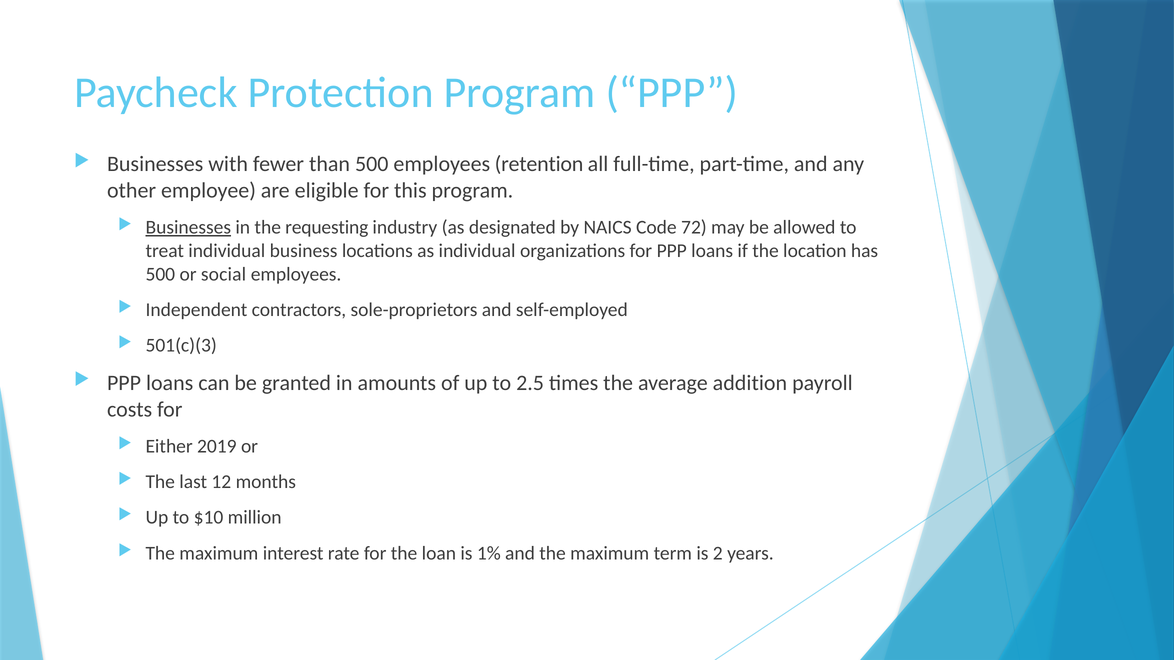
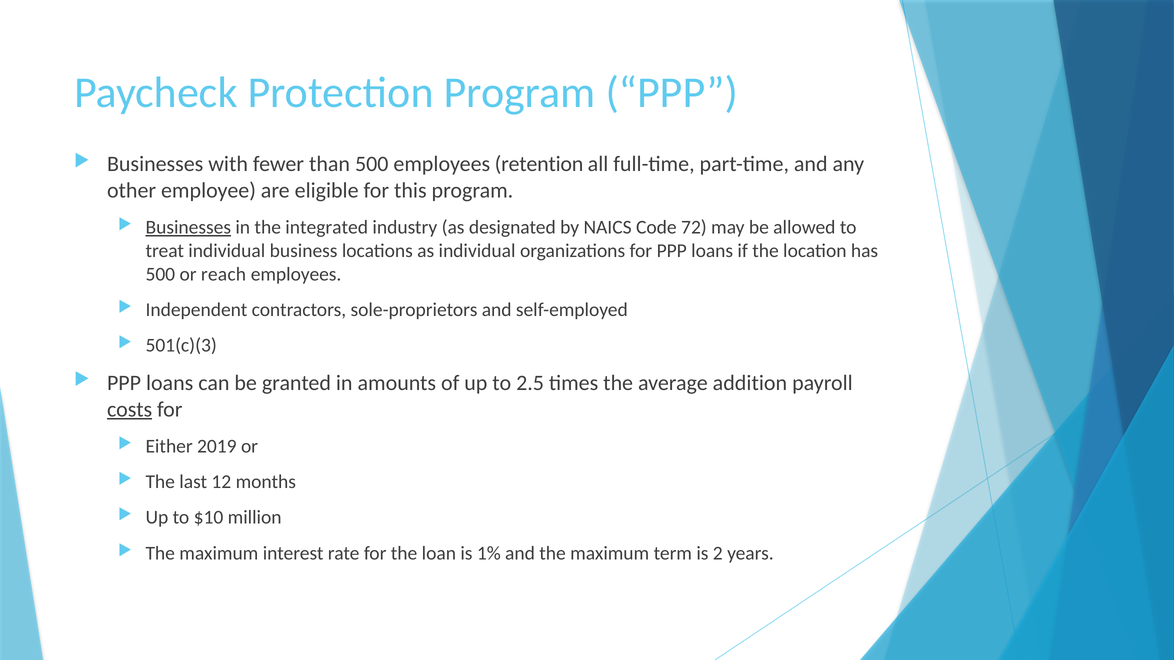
requesting: requesting -> integrated
social: social -> reach
costs underline: none -> present
